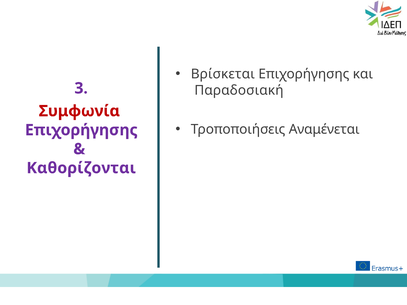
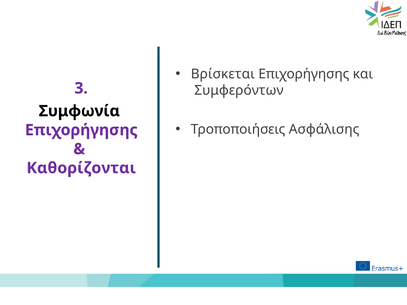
Παραδοσιακή: Παραδοσιακή -> Συμφερόντων
Συμφωνία colour: red -> black
Αναμένεται: Αναμένεται -> Ασφάλισης
